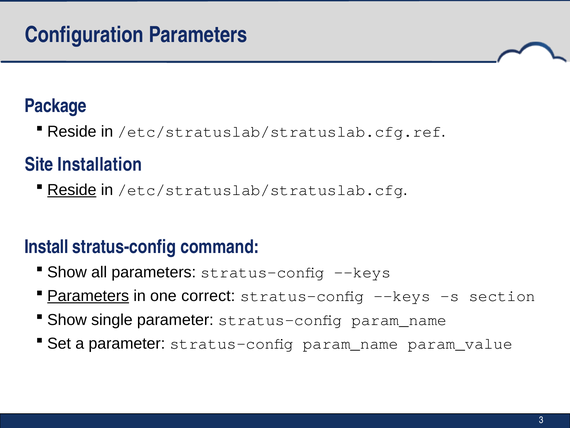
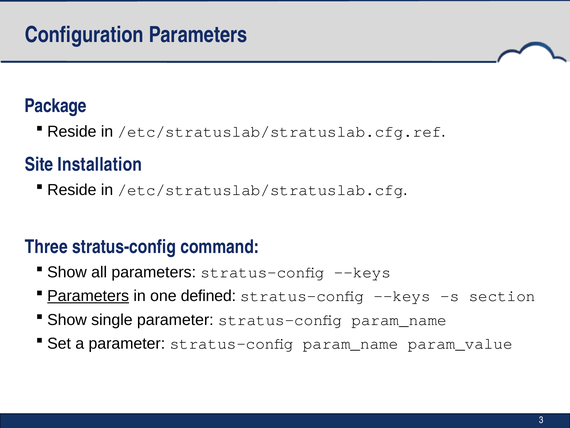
Reside at (72, 190) underline: present -> none
Install: Install -> Three
correct: correct -> defined
